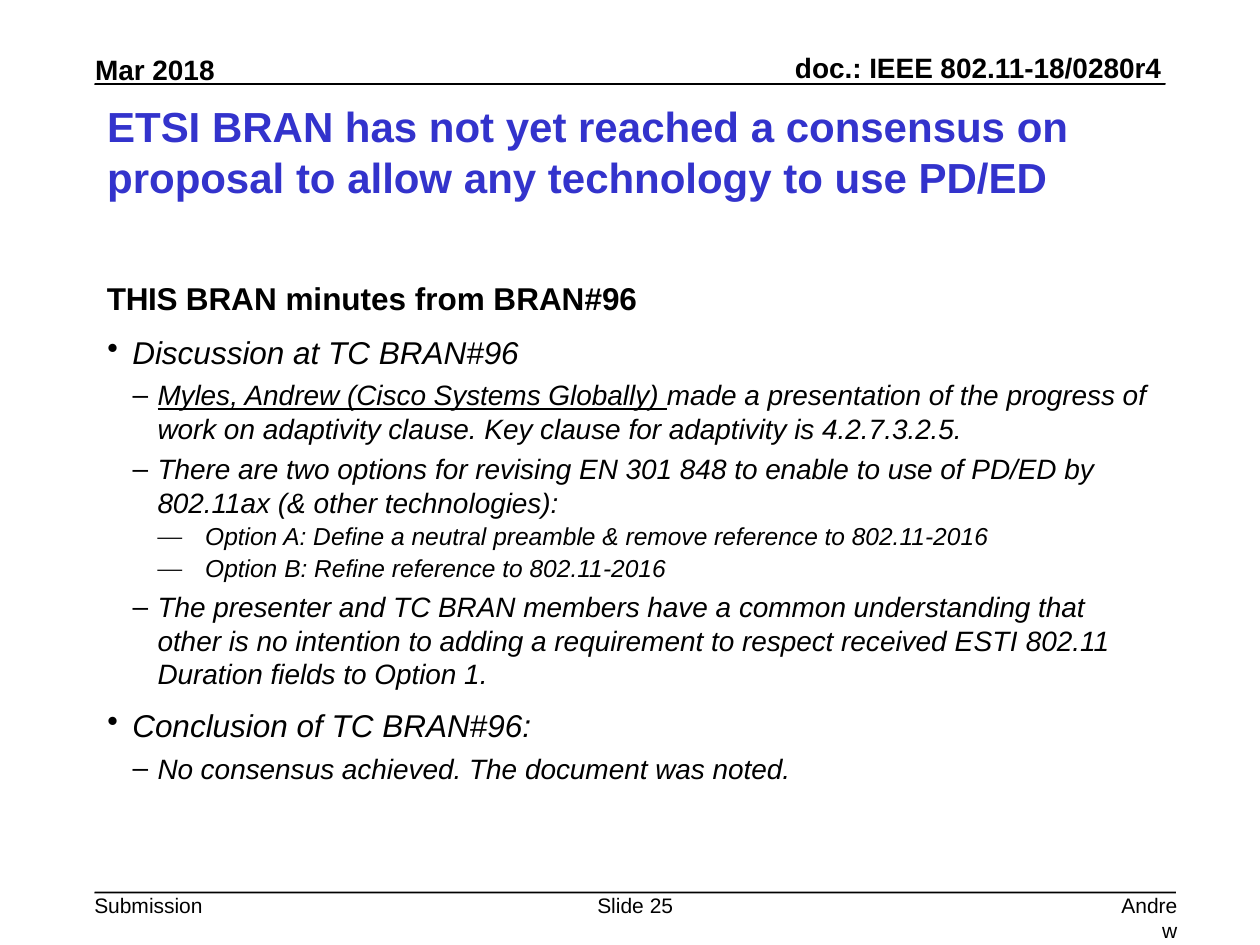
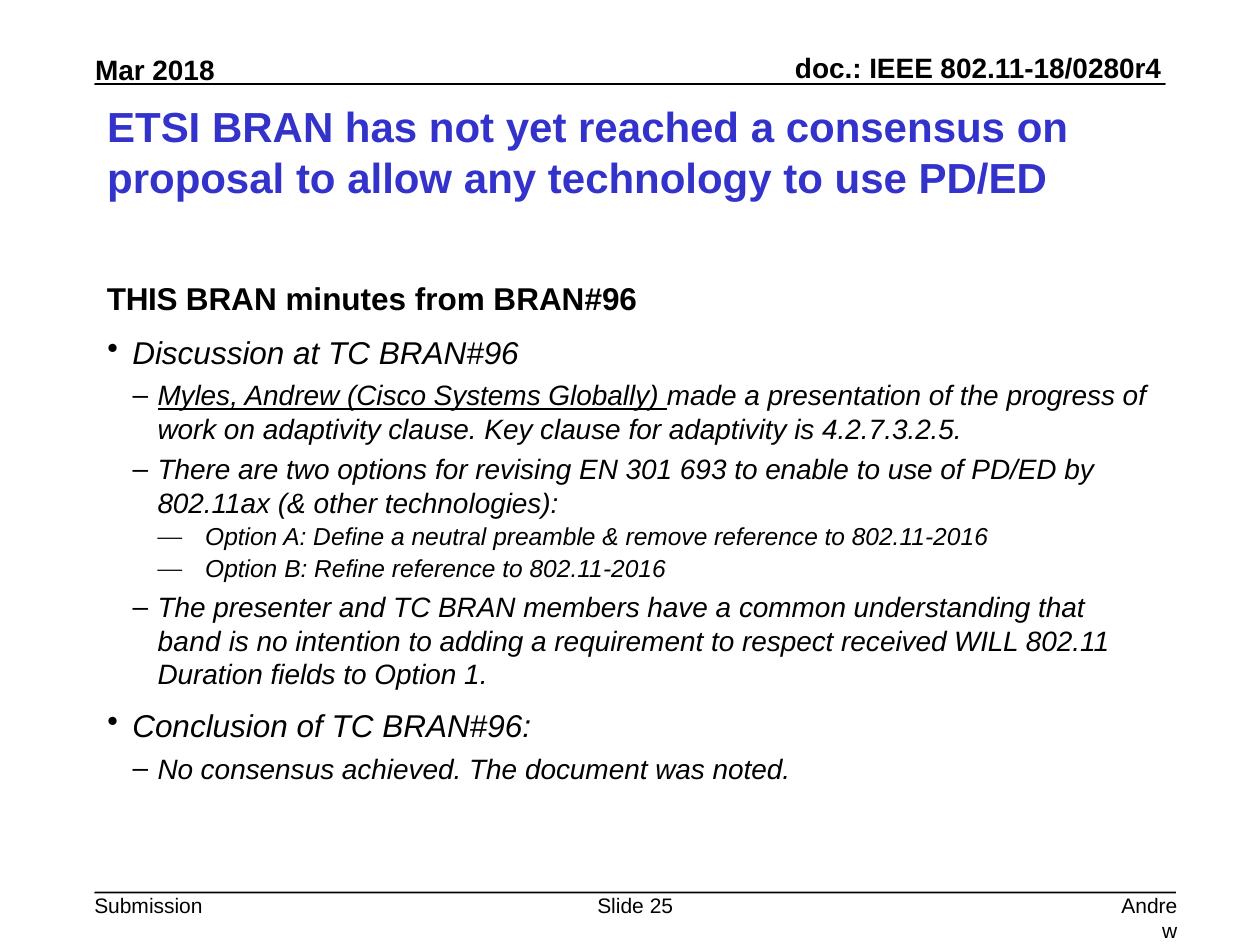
848: 848 -> 693
other at (189, 642): other -> band
ESTI: ESTI -> WILL
